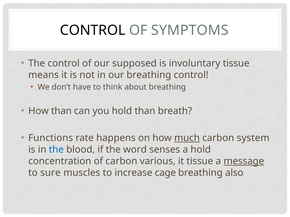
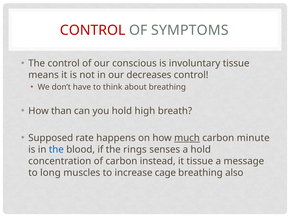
CONTROL at (93, 30) colour: black -> red
supposed: supposed -> conscious
our breathing: breathing -> decreases
hold than: than -> high
Functions: Functions -> Supposed
system: system -> minute
word: word -> rings
various: various -> instead
message underline: present -> none
sure: sure -> long
